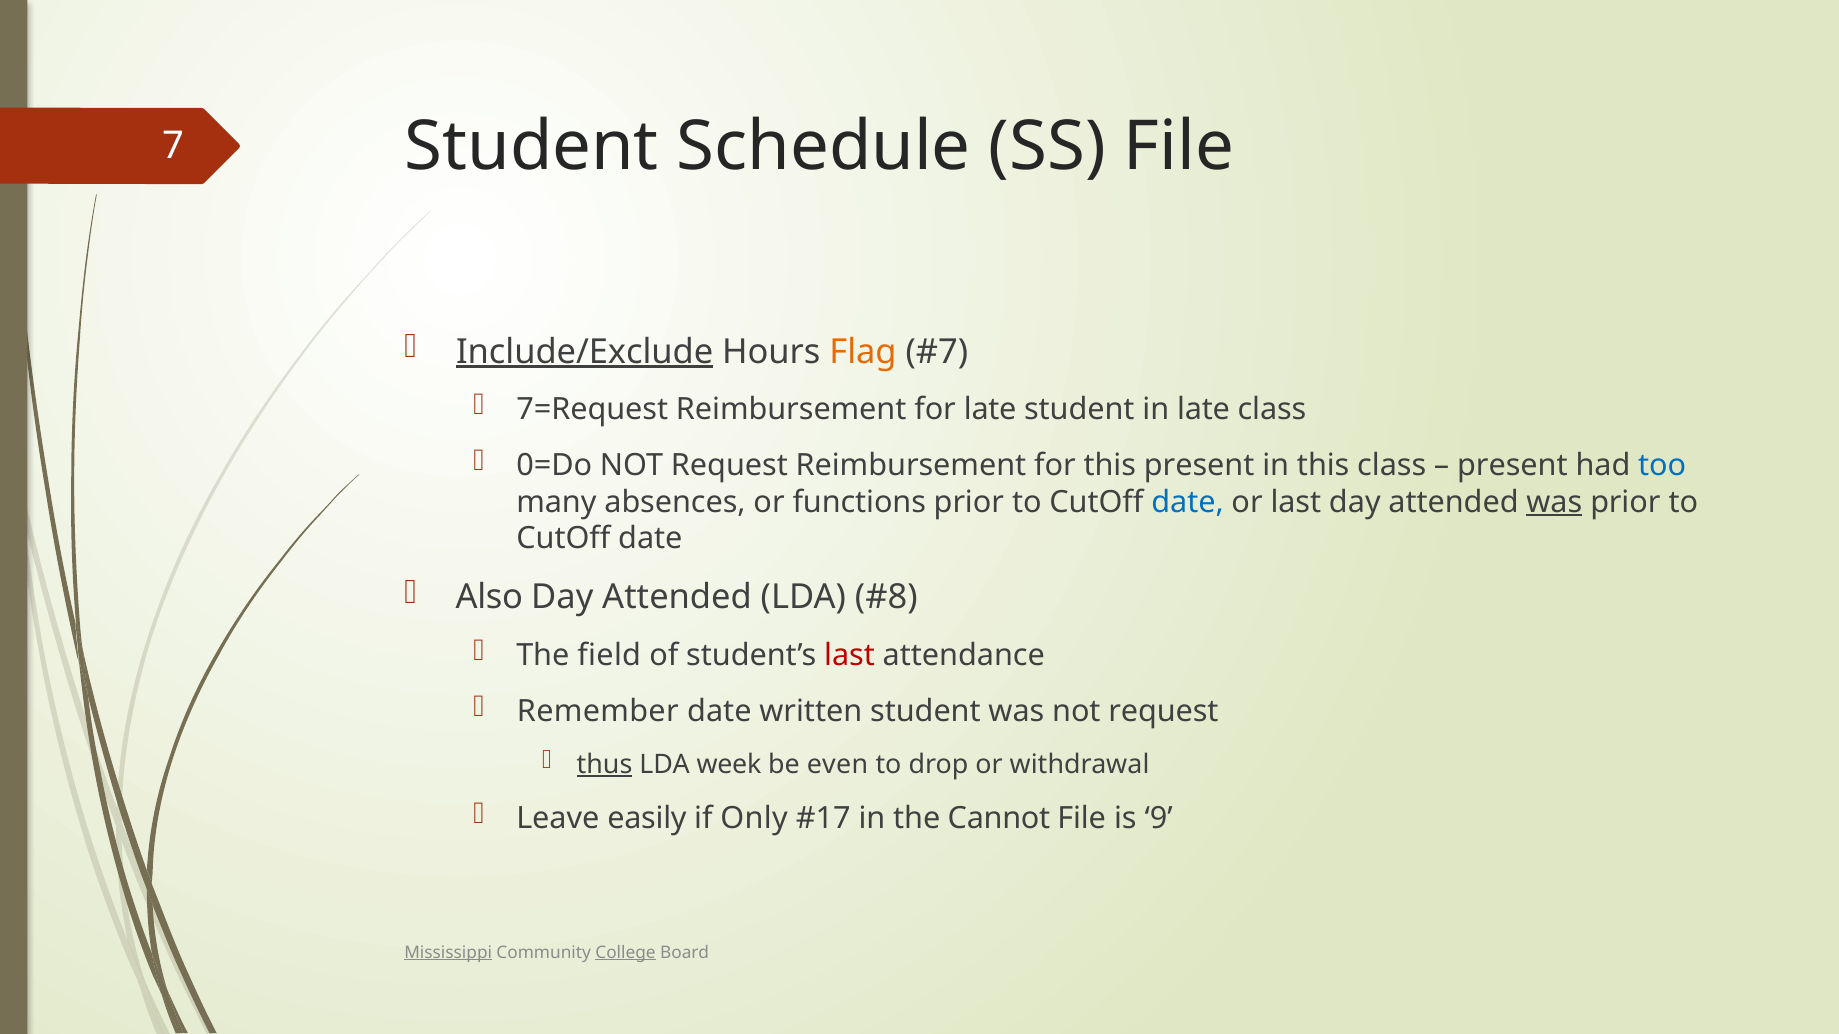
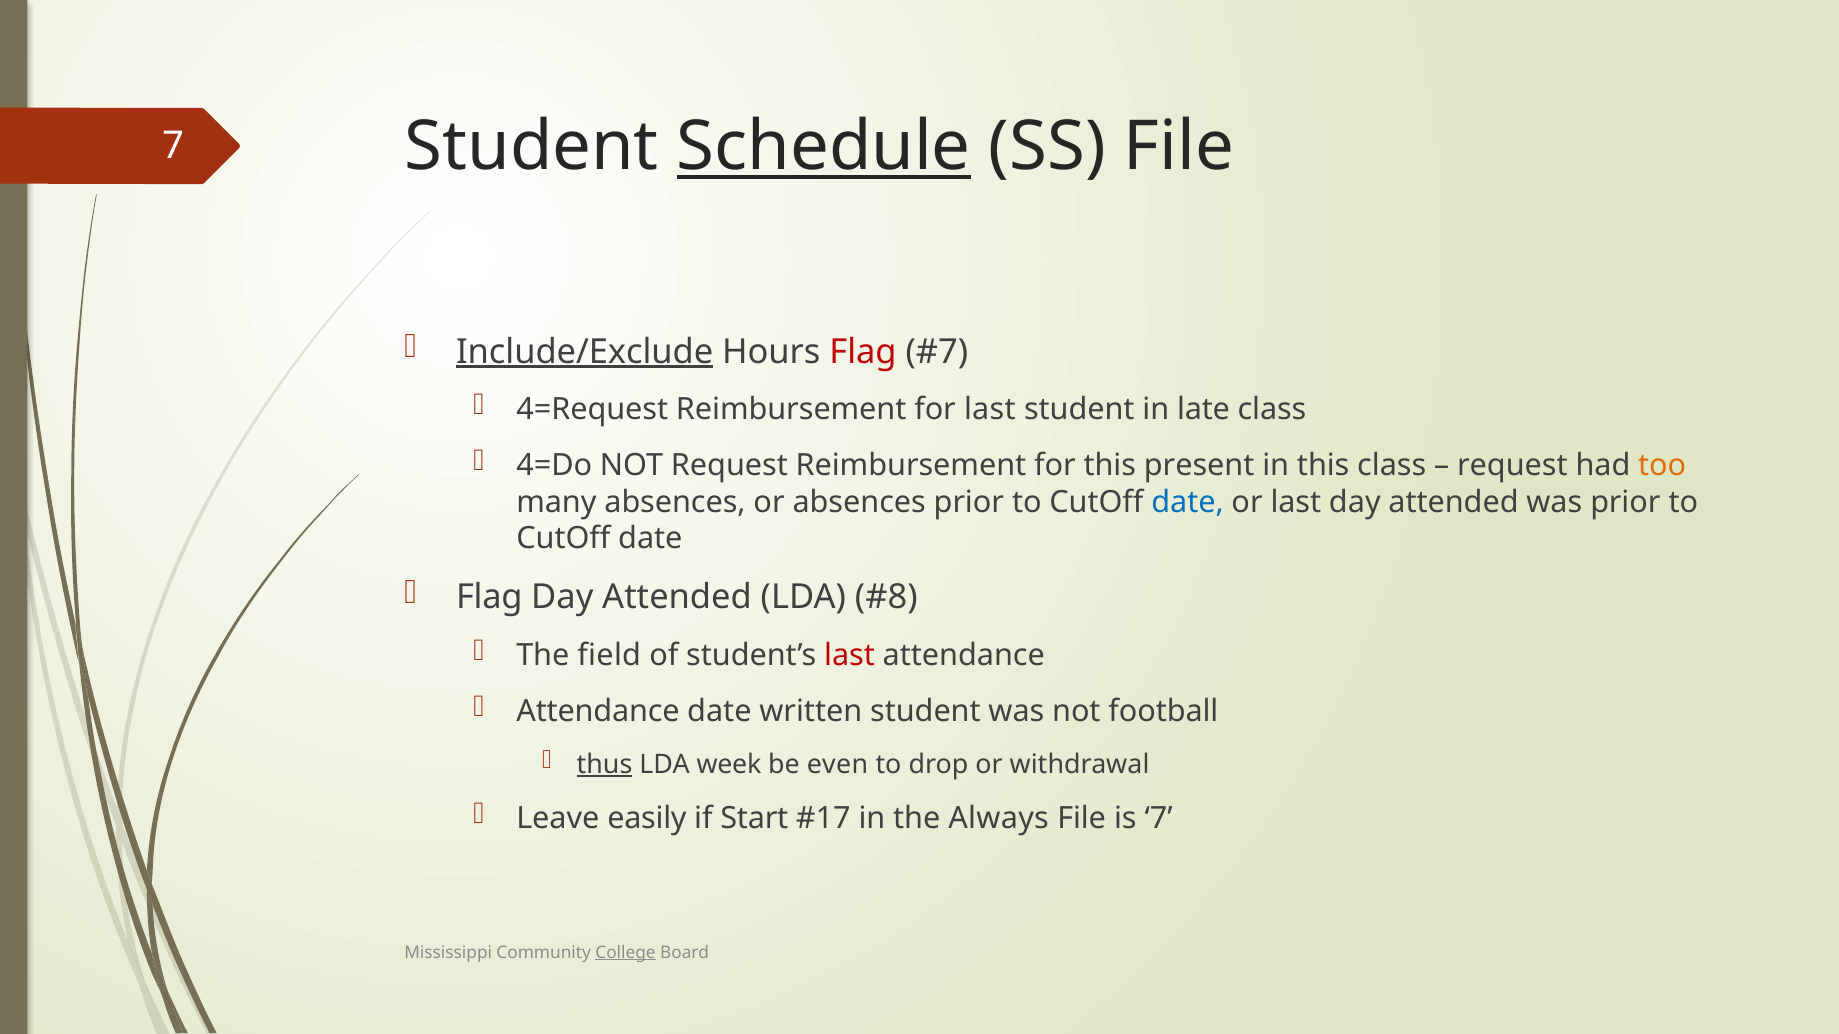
Schedule underline: none -> present
Flag at (863, 352) colour: orange -> red
7=Request: 7=Request -> 4=Request
for late: late -> last
0=Do: 0=Do -> 4=Do
present at (1512, 466): present -> request
too colour: blue -> orange
or functions: functions -> absences
was at (1554, 502) underline: present -> none
Also at (489, 598): Also -> Flag
Remember at (598, 711): Remember -> Attendance
was not request: request -> football
Only: Only -> Start
Cannot: Cannot -> Always
is 9: 9 -> 7
Mississippi underline: present -> none
